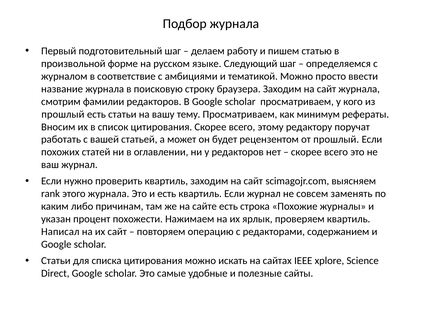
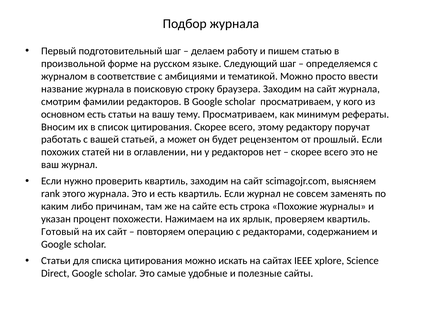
прошлый at (63, 114): прошлый -> основном
Написал: Написал -> Готовый
